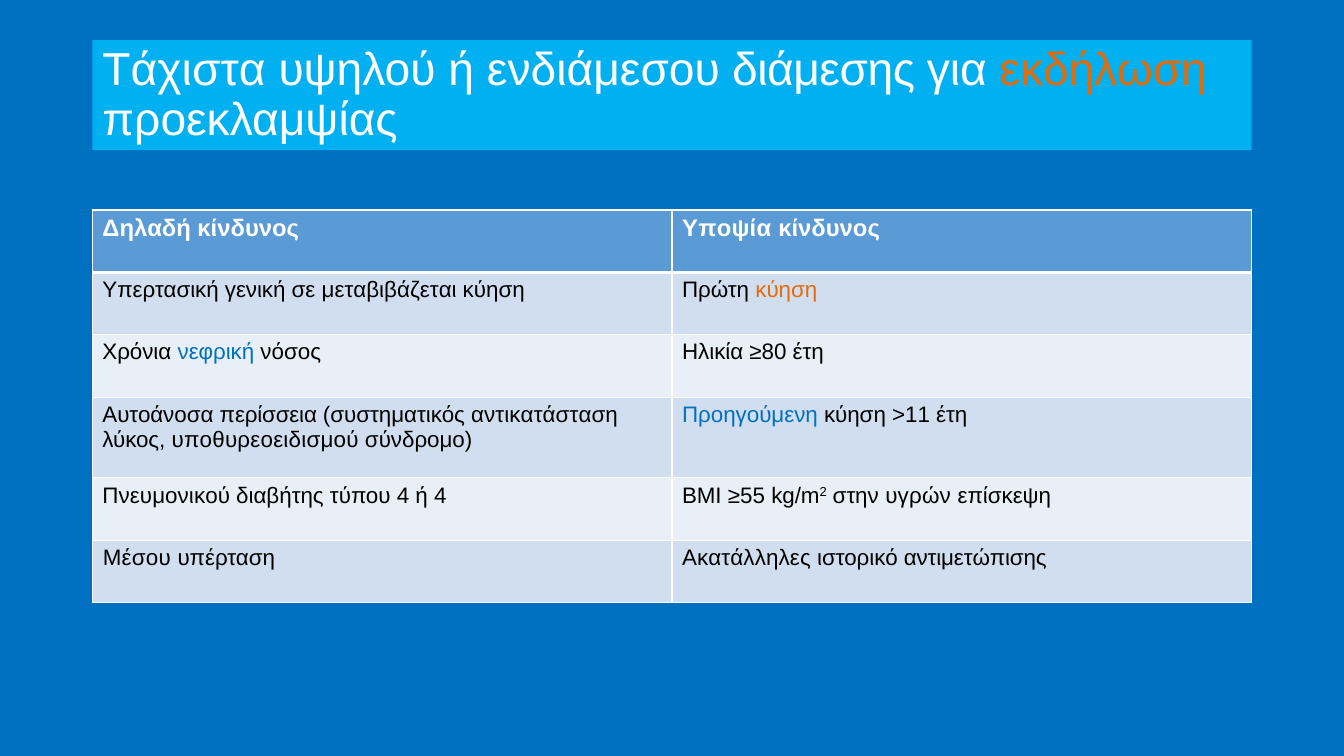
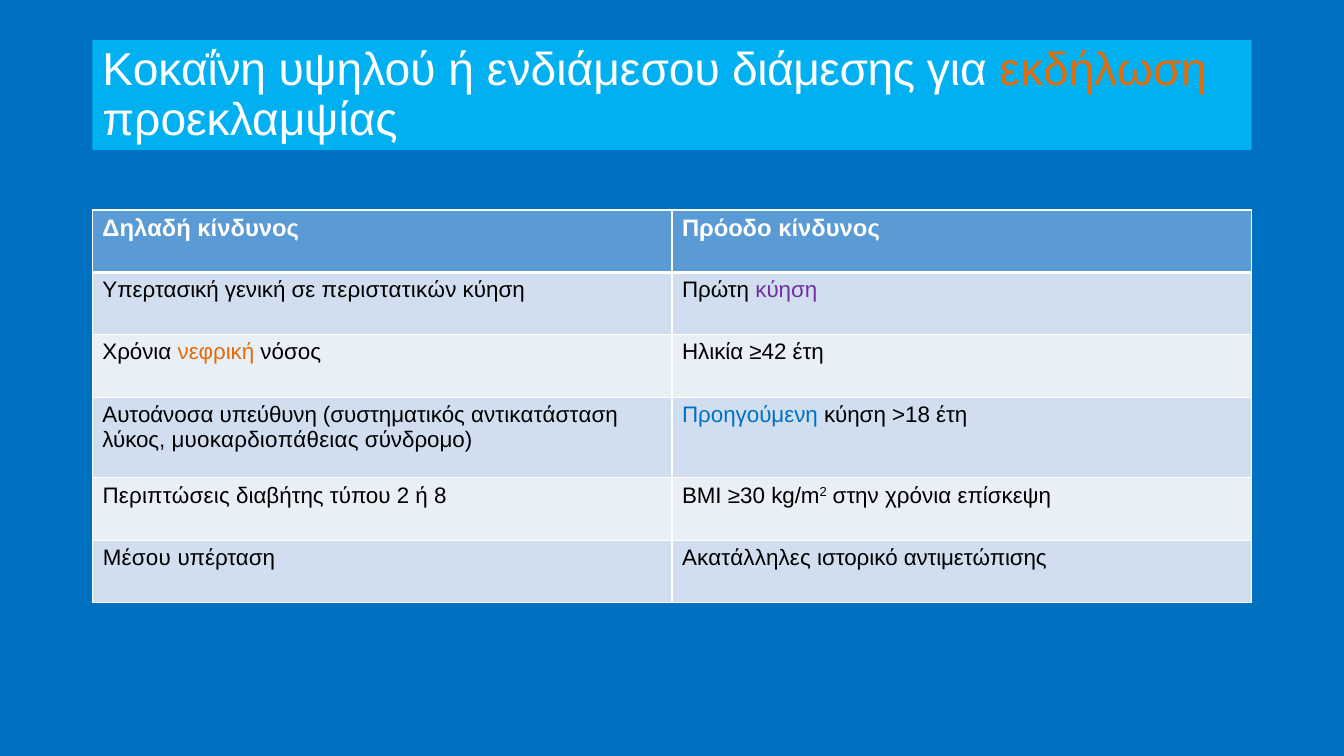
Τάχιστα: Τάχιστα -> Κοκαΐνη
Υποψία: Υποψία -> Πρόοδο
μεταβιβάζεται: μεταβιβάζεται -> περιστατικών
κύηση at (786, 290) colour: orange -> purple
νεφρική colour: blue -> orange
≥80: ≥80 -> ≥42
περίσσεια: περίσσεια -> υπεύθυνη
>11: >11 -> >18
υποθυρεοειδισμού: υποθυρεοειδισμού -> μυοκαρδιοπάθειας
Πνευμονικού: Πνευμονικού -> Περιπτώσεις
τύπου 4: 4 -> 2
ή 4: 4 -> 8
≥55: ≥55 -> ≥30
στην υγρών: υγρών -> χρόνια
